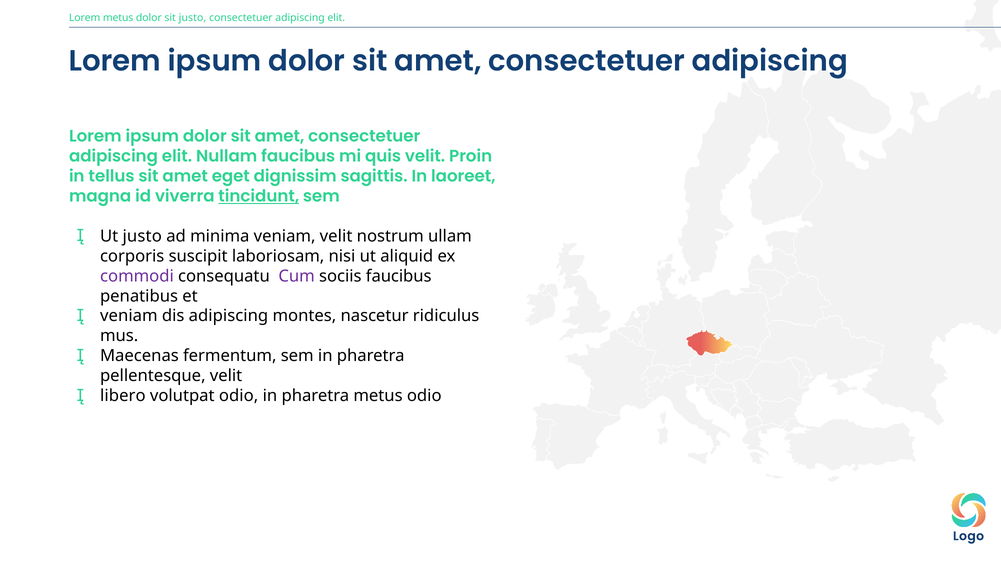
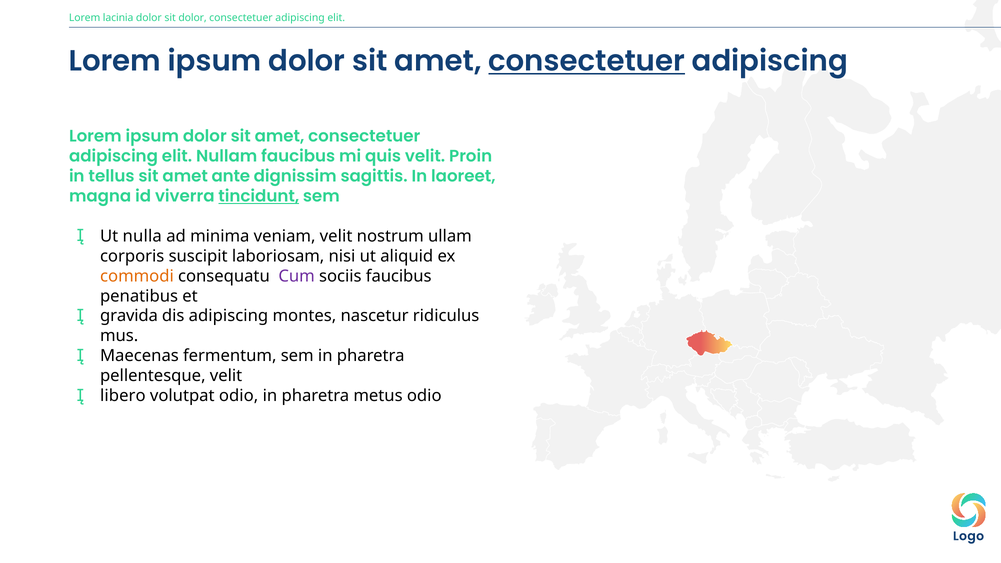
Lorem metus: metus -> lacinia
sit justo: justo -> dolor
consectetuer at (587, 61) underline: none -> present
eget: eget -> ante
Ut justo: justo -> nulla
commodi colour: purple -> orange
veniam at (129, 316): veniam -> gravida
